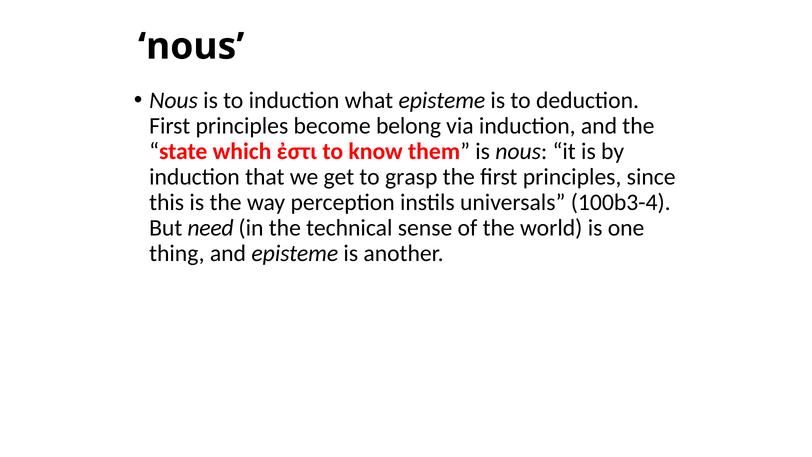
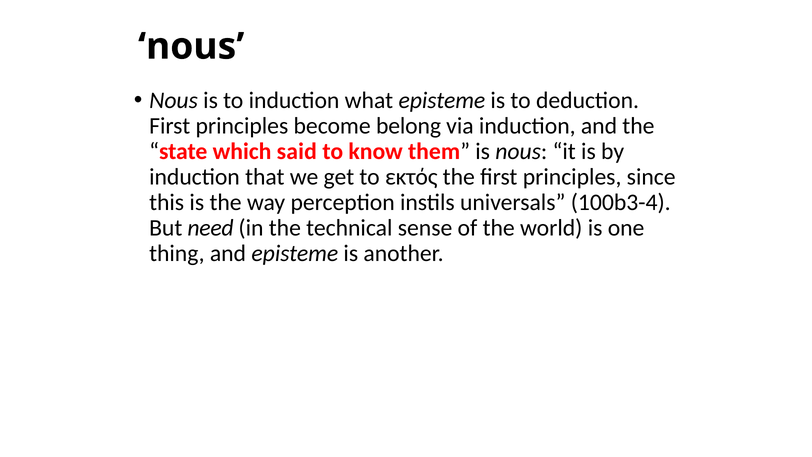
ἐστι: ἐστι -> said
grasp: grasp -> εκτός
